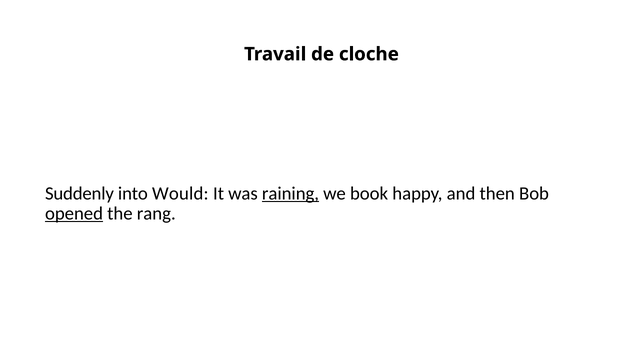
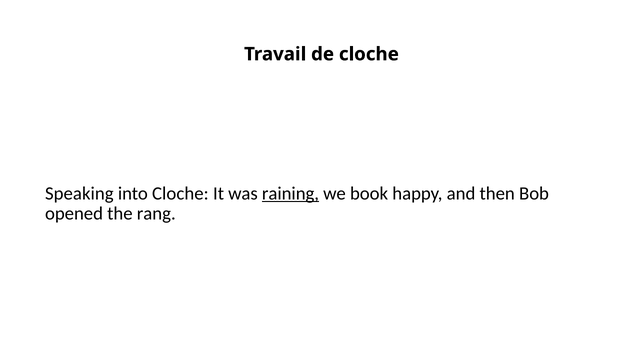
Suddenly: Suddenly -> Speaking
into Would: Would -> Cloche
opened underline: present -> none
